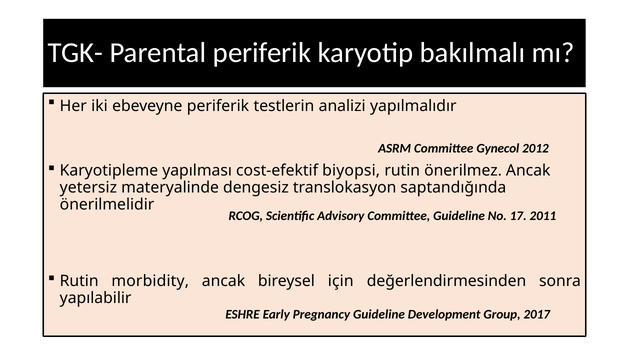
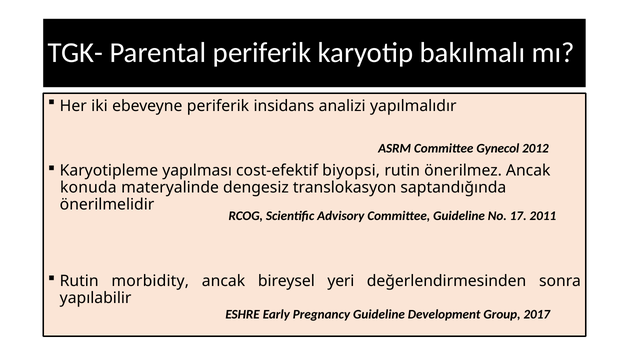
testlerin: testlerin -> insidans
yetersiz: yetersiz -> konuda
için: için -> yeri
